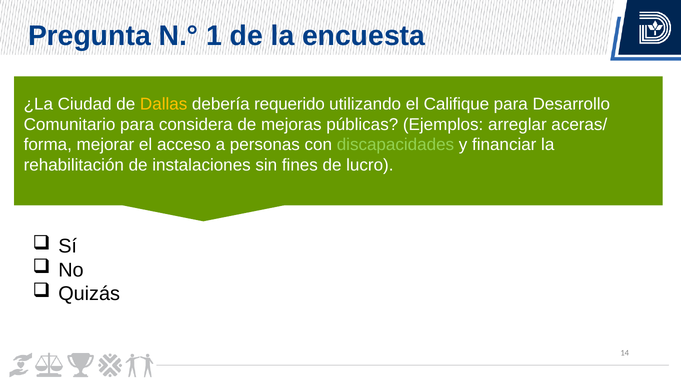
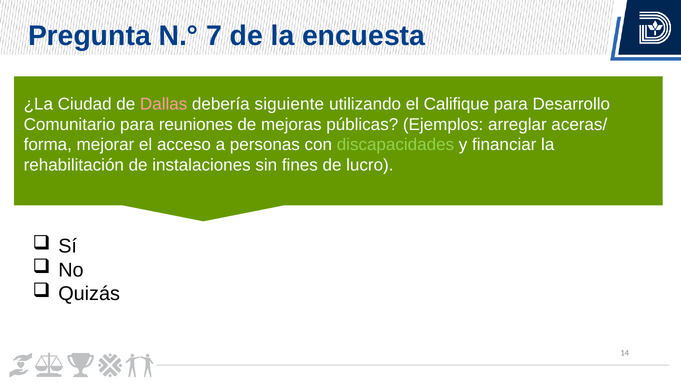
1: 1 -> 7
Dallas colour: yellow -> pink
requerido: requerido -> siguiente
considera: considera -> reuniones
